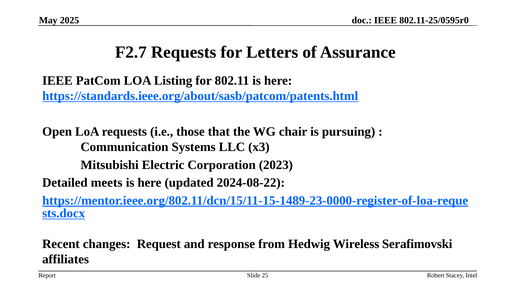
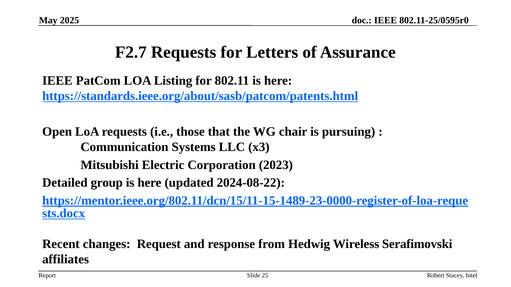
meets: meets -> group
